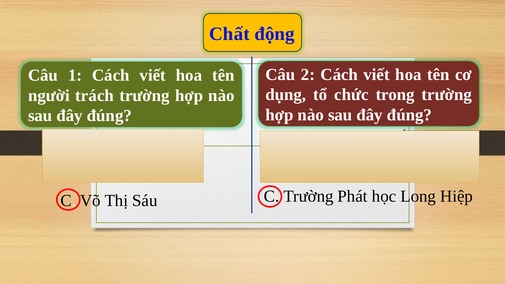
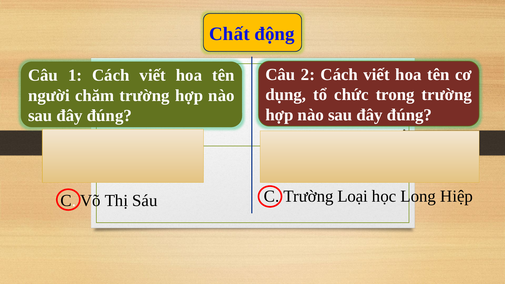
trách: trách -> chăm
Phát: Phát -> Loại
